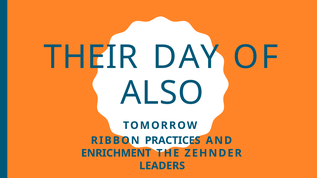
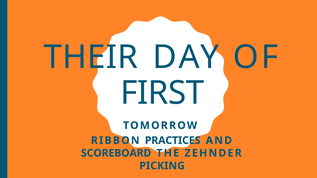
ALSO: ALSO -> FIRST
ENRICHMENT: ENRICHMENT -> SCOREBOARD
LEADERS: LEADERS -> PICKING
